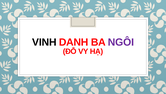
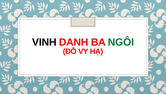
NGÔI colour: purple -> green
